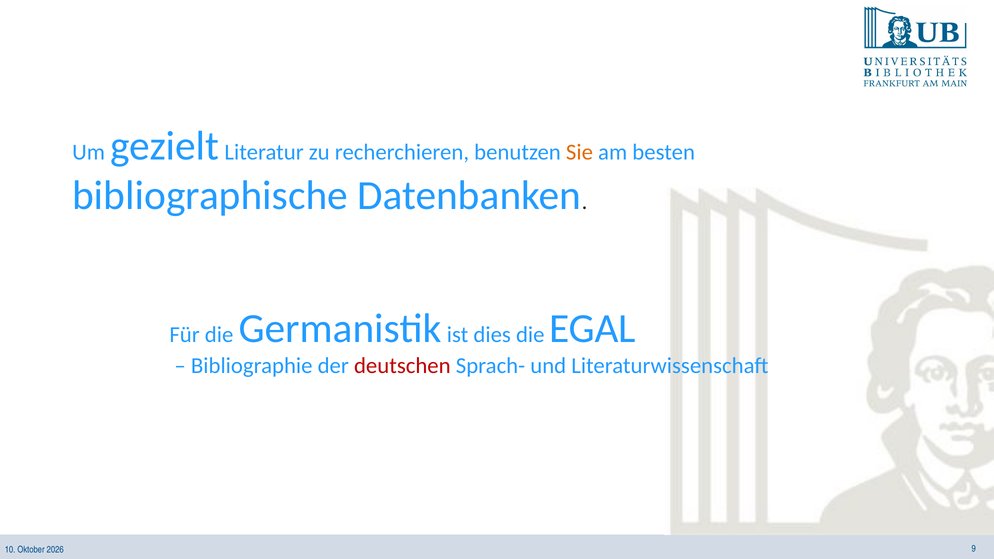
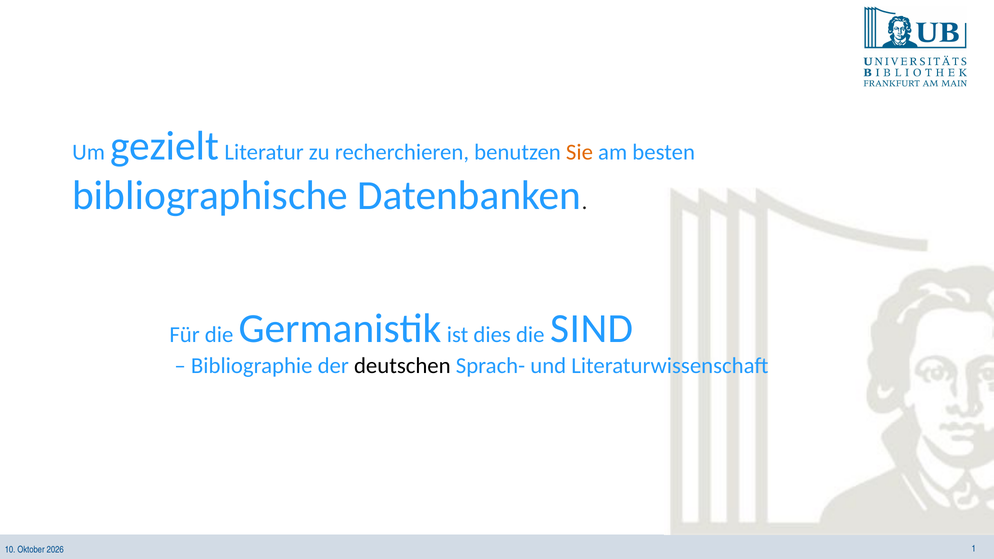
EGAL: EGAL -> SIND
deutschen colour: red -> black
9: 9 -> 1
